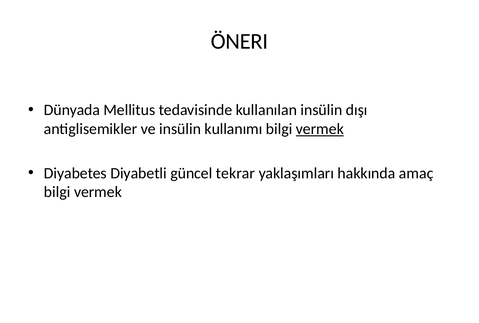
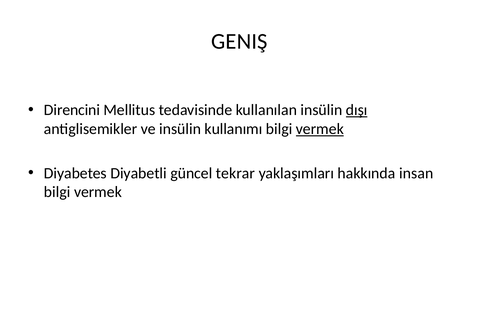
ÖNERI: ÖNERI -> GENIŞ
Dünyada: Dünyada -> Direncini
dışı underline: none -> present
amaç: amaç -> insan
